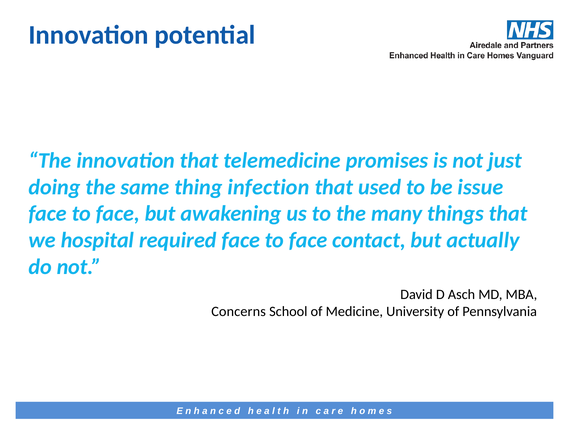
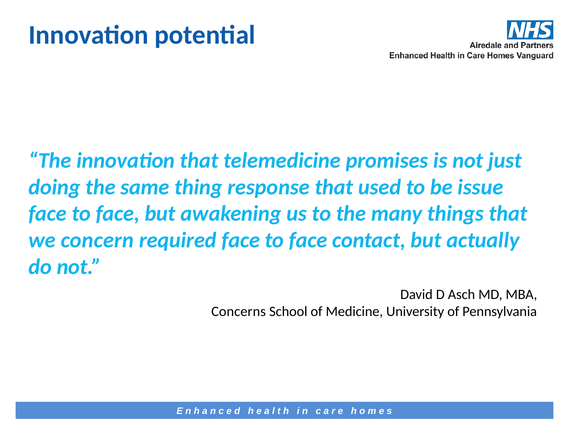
infection: infection -> response
hospital: hospital -> concern
